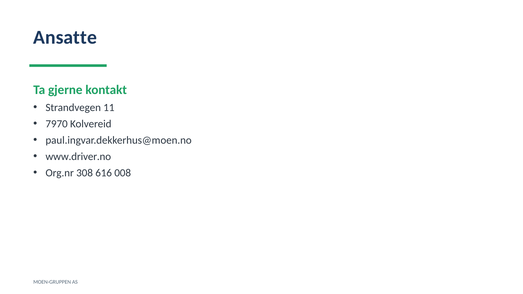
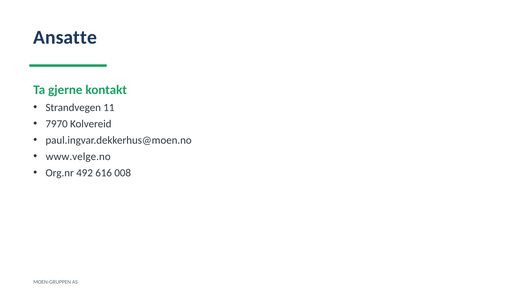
www.driver.no: www.driver.no -> www.velge.no
308: 308 -> 492
